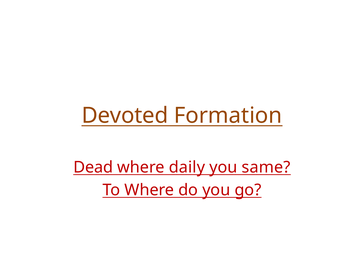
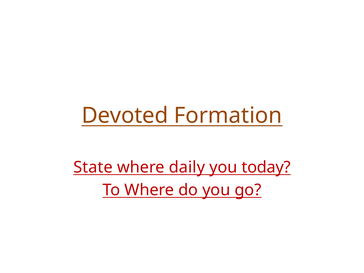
Dead: Dead -> State
same: same -> today
